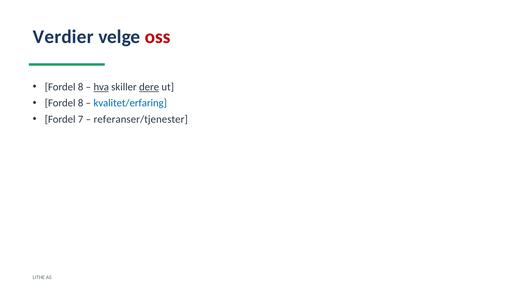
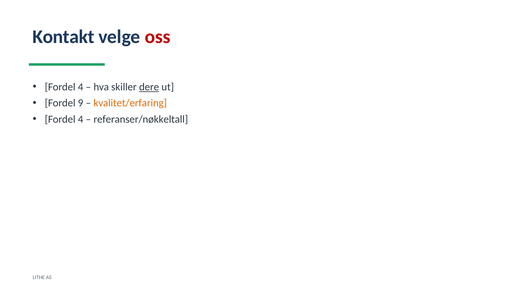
Verdier: Verdier -> Kontakt
8 at (81, 87): 8 -> 4
hva underline: present -> none
8 at (81, 103): 8 -> 9
kvalitet/erfaring colour: blue -> orange
7 at (81, 119): 7 -> 4
referanser/tjenester: referanser/tjenester -> referanser/nøkkeltall
